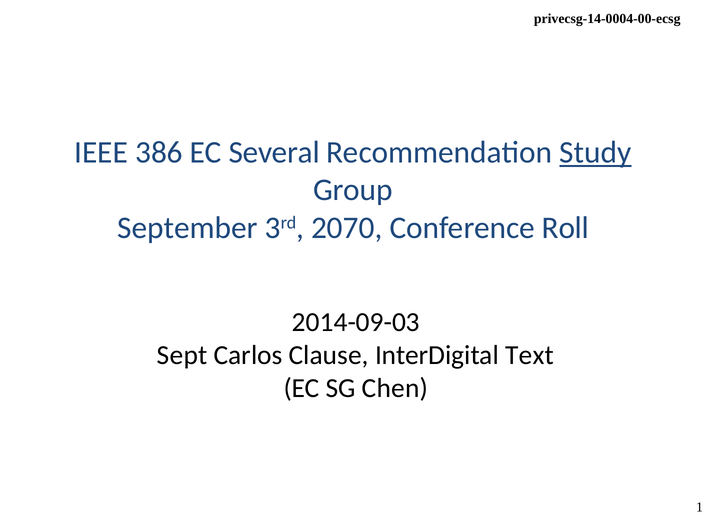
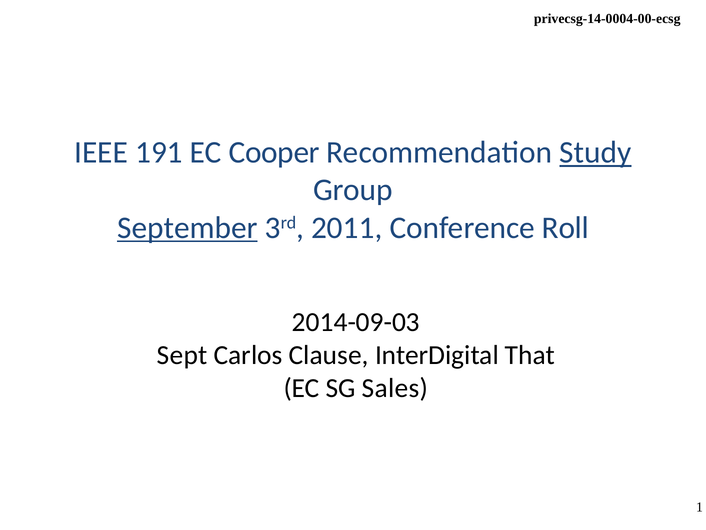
386: 386 -> 191
Several: Several -> Cooper
September underline: none -> present
2070: 2070 -> 2011
Text: Text -> That
Chen: Chen -> Sales
